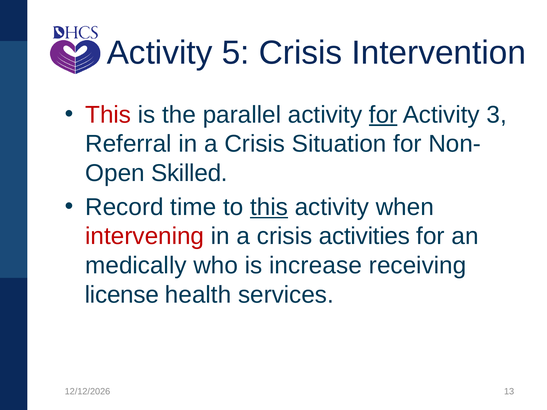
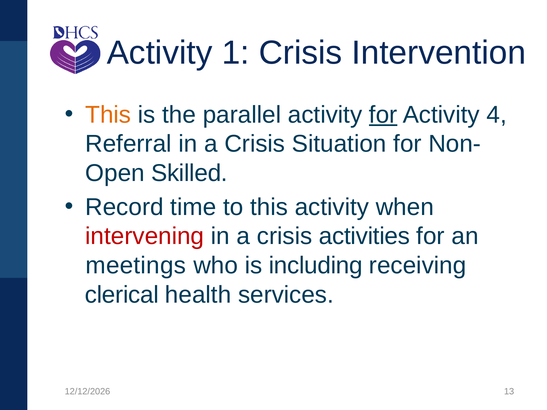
5: 5 -> 1
This at (108, 115) colour: red -> orange
3: 3 -> 4
this at (269, 207) underline: present -> none
medically: medically -> meetings
increase: increase -> including
license: license -> clerical
